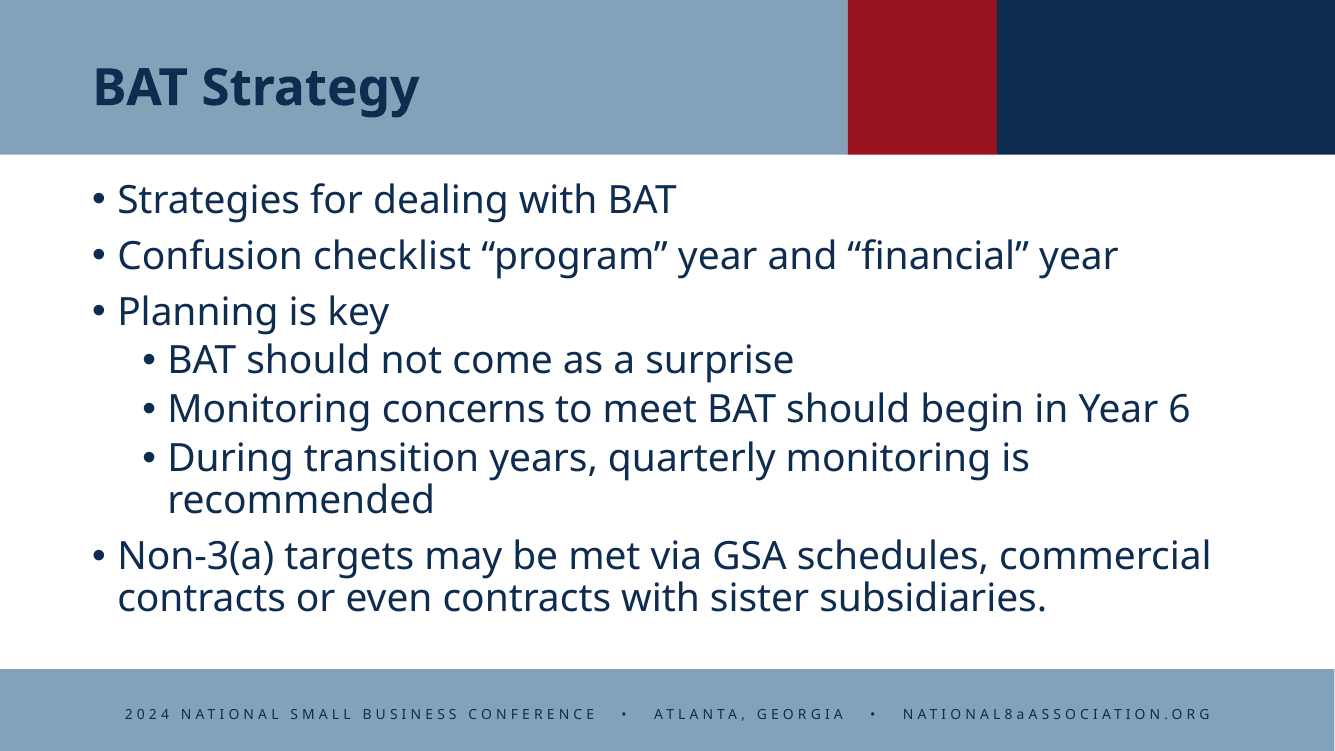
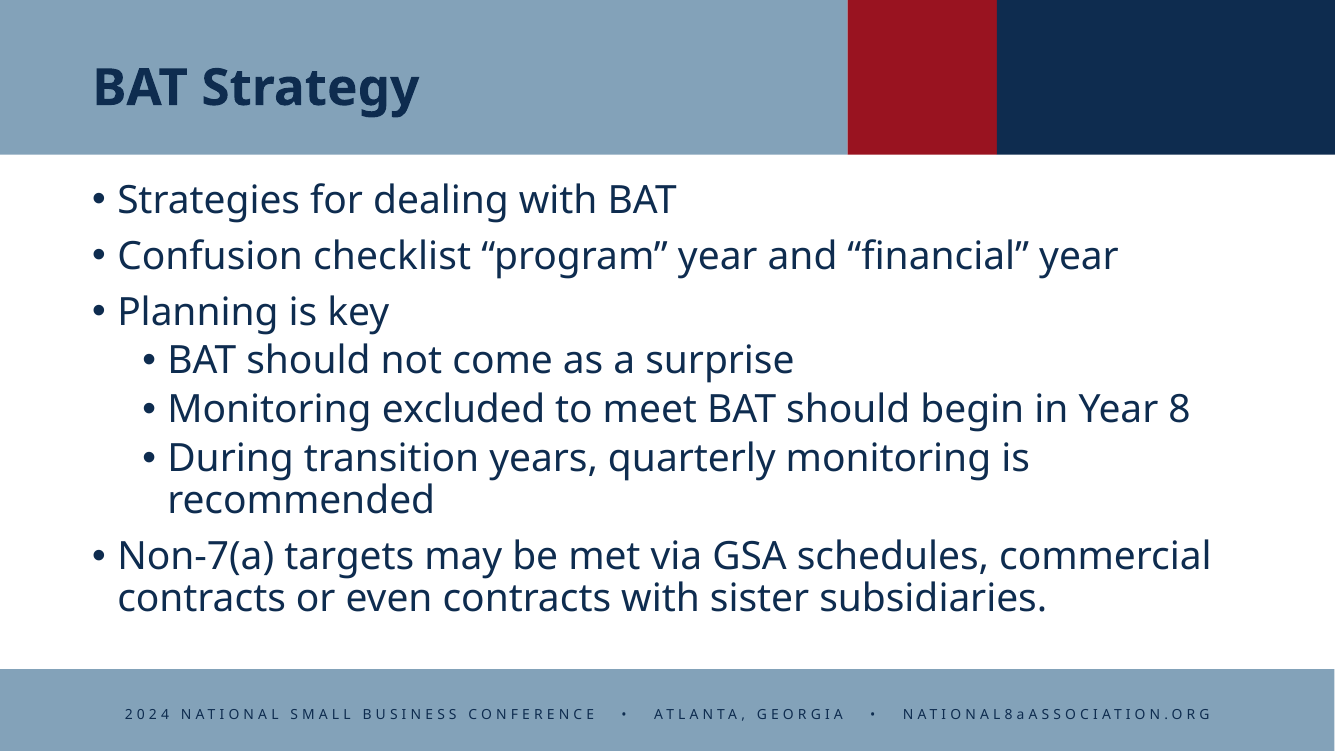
concerns: concerns -> excluded
Year 6: 6 -> 8
Non-3(a: Non-3(a -> Non-7(a
